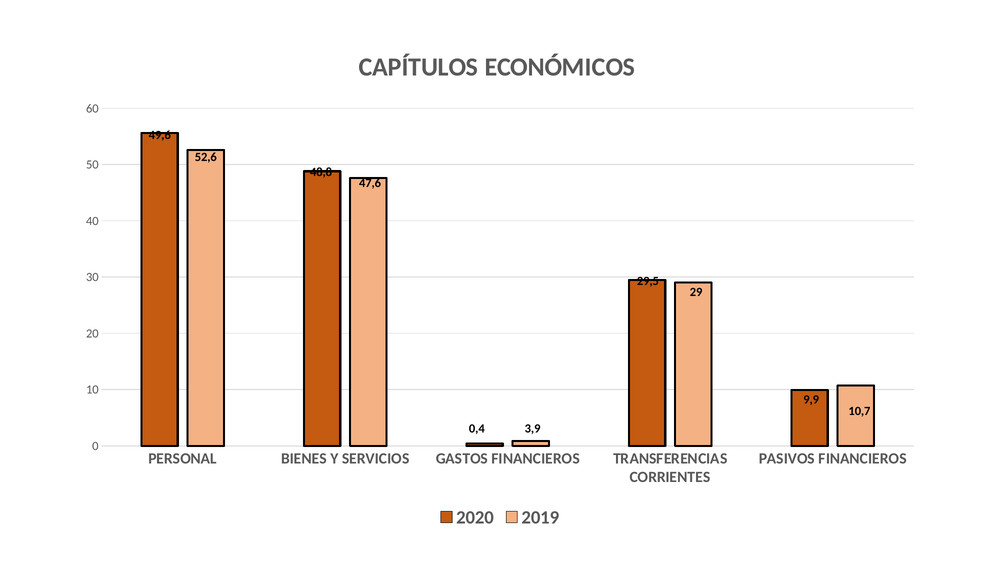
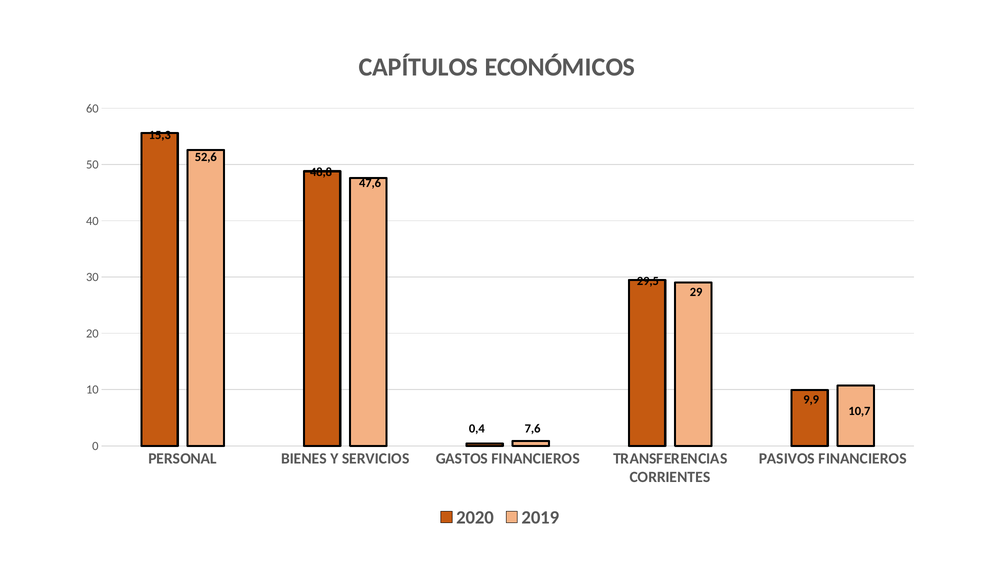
49,6: 49,6 -> 15,3
3,9: 3,9 -> 7,6
